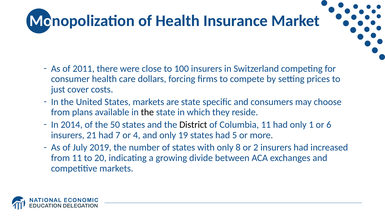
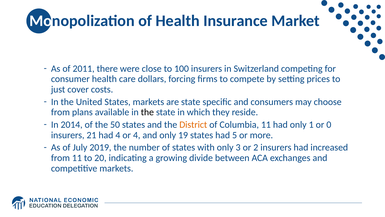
District colour: black -> orange
6: 6 -> 0
had 7: 7 -> 4
8: 8 -> 3
